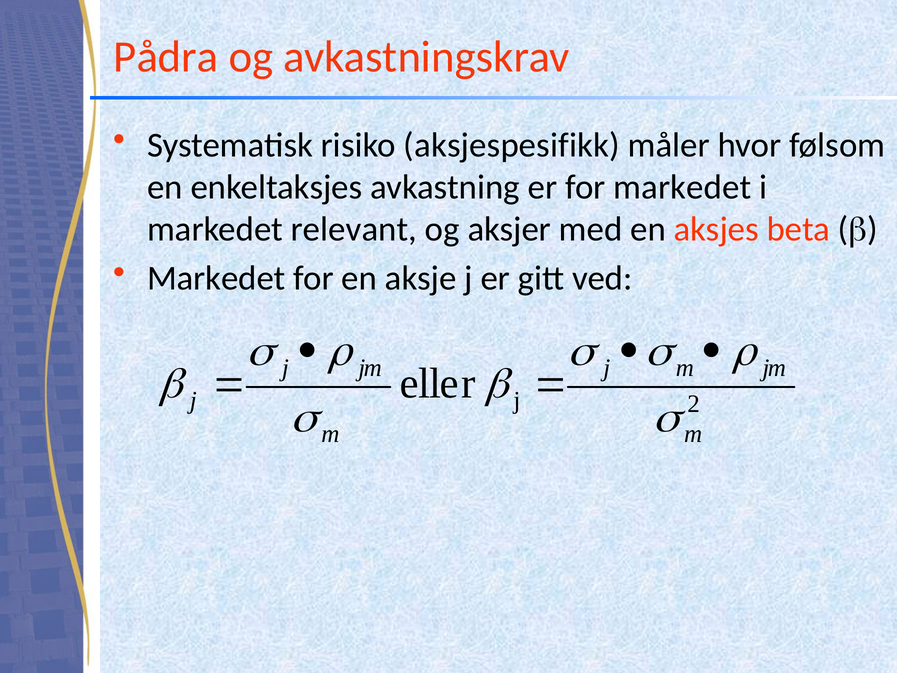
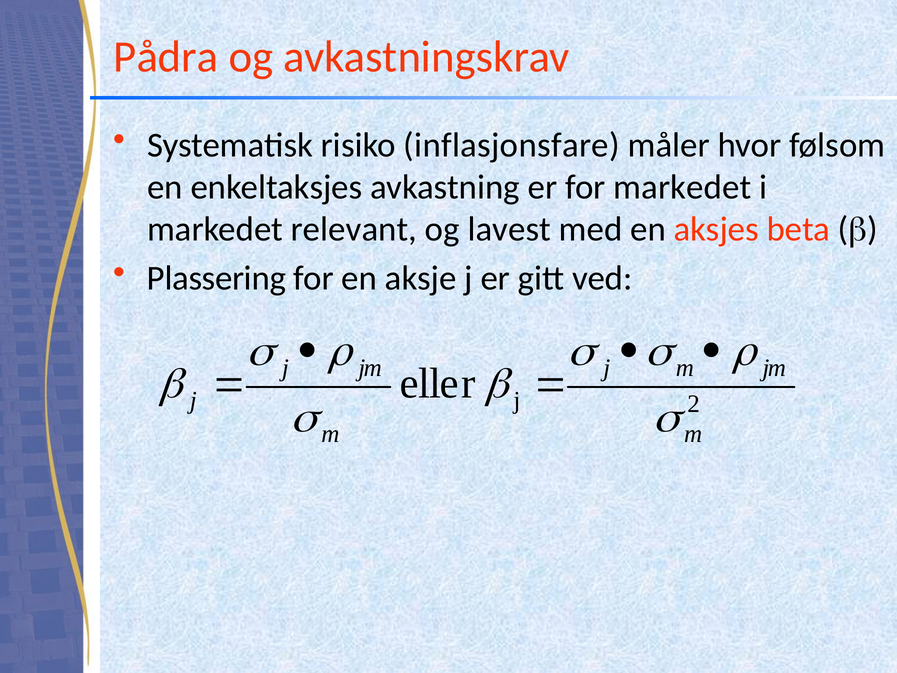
aksjespesifikk: aksjespesifikk -> inflasjonsfare
aksjer: aksjer -> lavest
Markedet at (216, 278): Markedet -> Plassering
